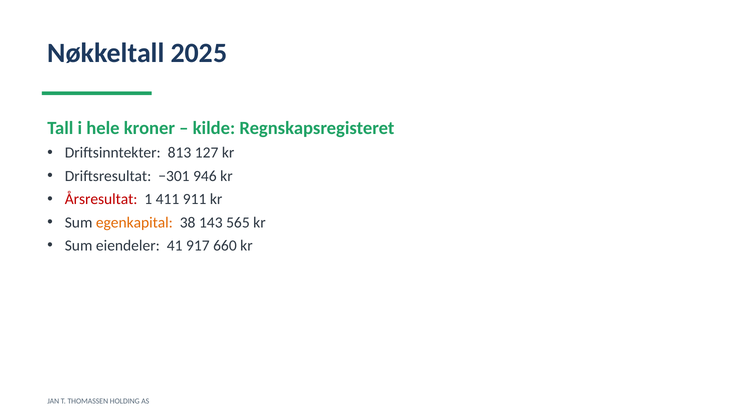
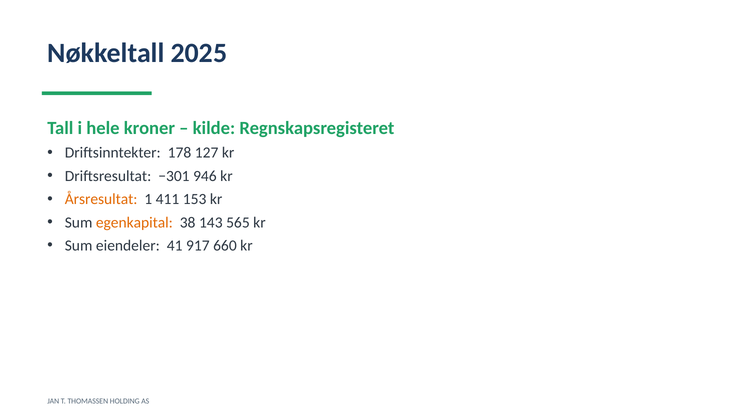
813: 813 -> 178
Årsresultat colour: red -> orange
911: 911 -> 153
